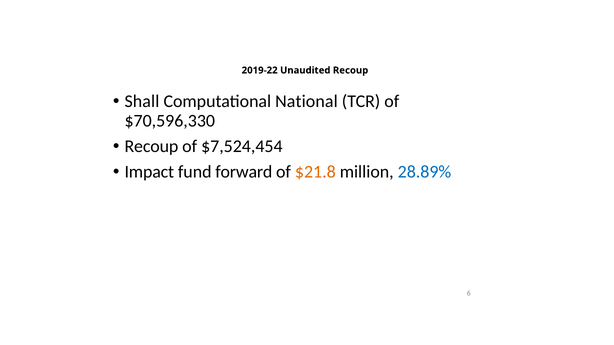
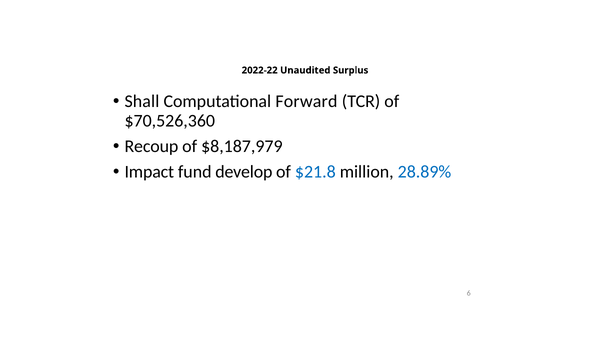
2019-22: 2019-22 -> 2022-22
Unaudited Recoup: Recoup -> Surplus
National: National -> Forward
$70,596,330: $70,596,330 -> $70,526,360
$7,524,454: $7,524,454 -> $8,187,979
forward: forward -> develop
$21.8 colour: orange -> blue
